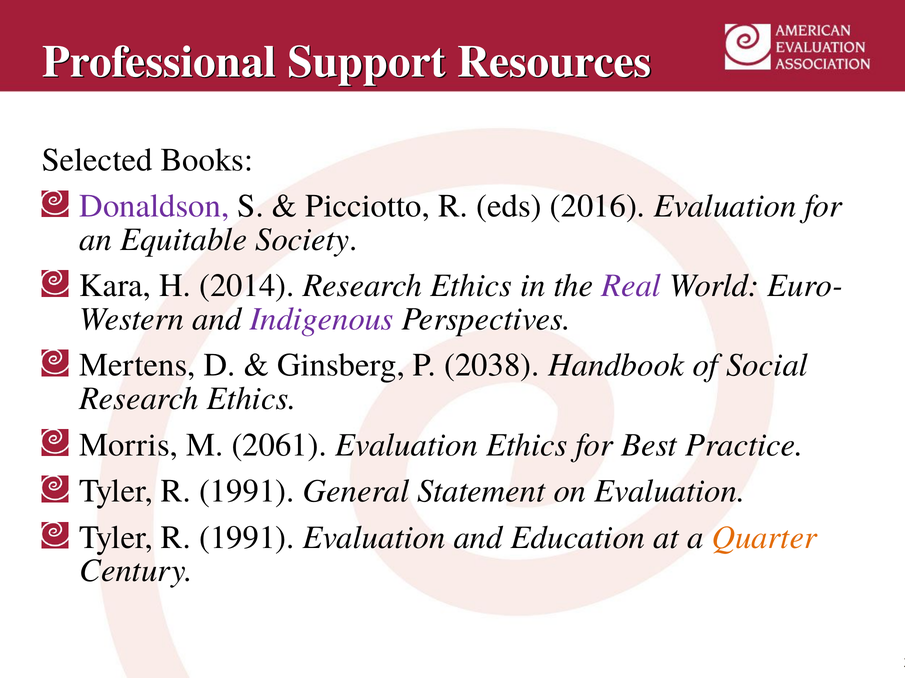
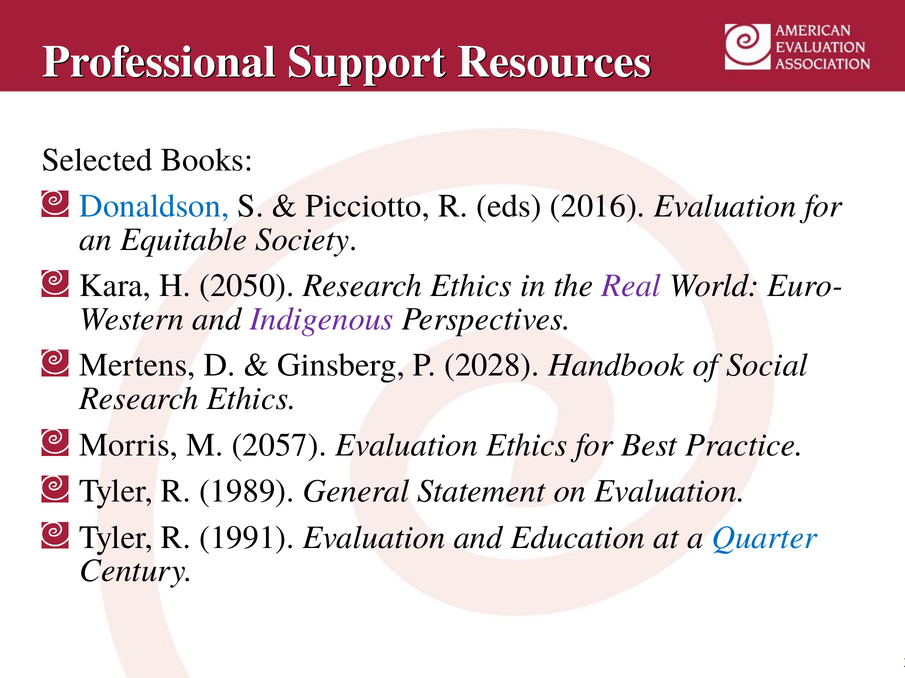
Donaldson colour: purple -> blue
2014: 2014 -> 2050
2038: 2038 -> 2028
2061: 2061 -> 2057
1991 at (247, 492): 1991 -> 1989
Quarter colour: orange -> blue
